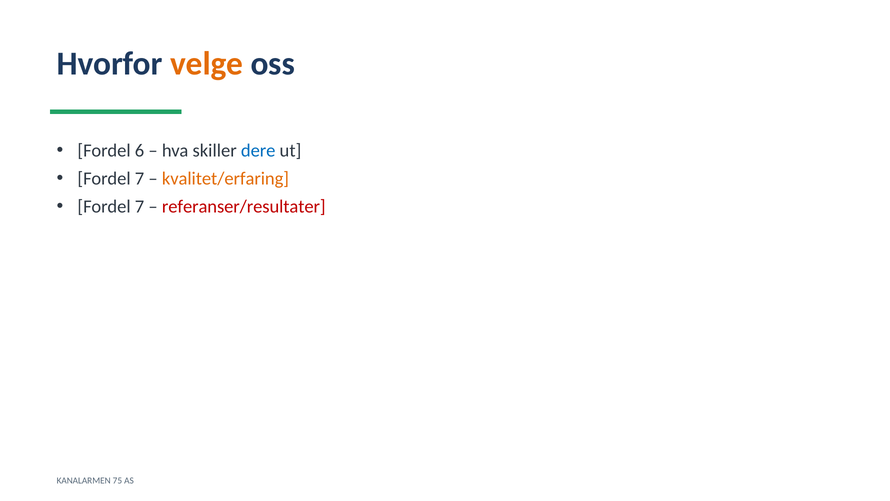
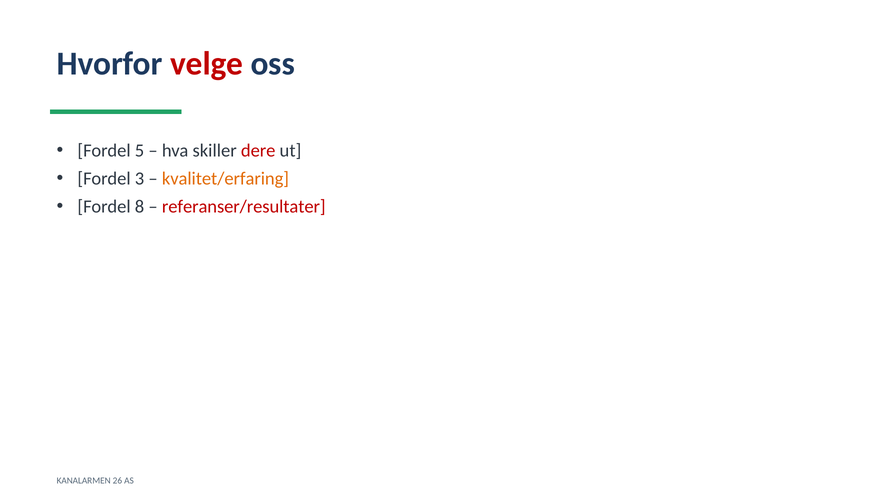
velge colour: orange -> red
6: 6 -> 5
dere colour: blue -> red
7 at (140, 179): 7 -> 3
7 at (140, 206): 7 -> 8
75: 75 -> 26
